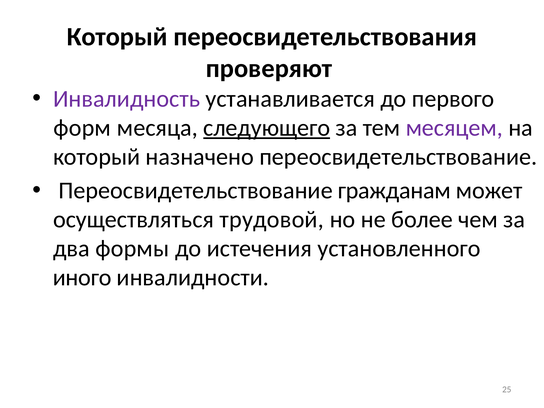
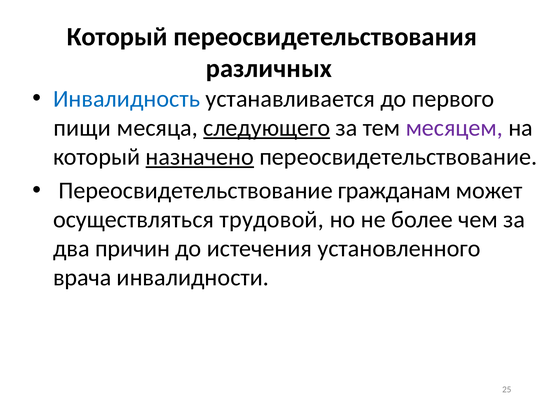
проверяют: проверяют -> различных
Инвалидность colour: purple -> blue
форм: форм -> пищи
назначено underline: none -> present
формы: формы -> причин
иного: иного -> врача
